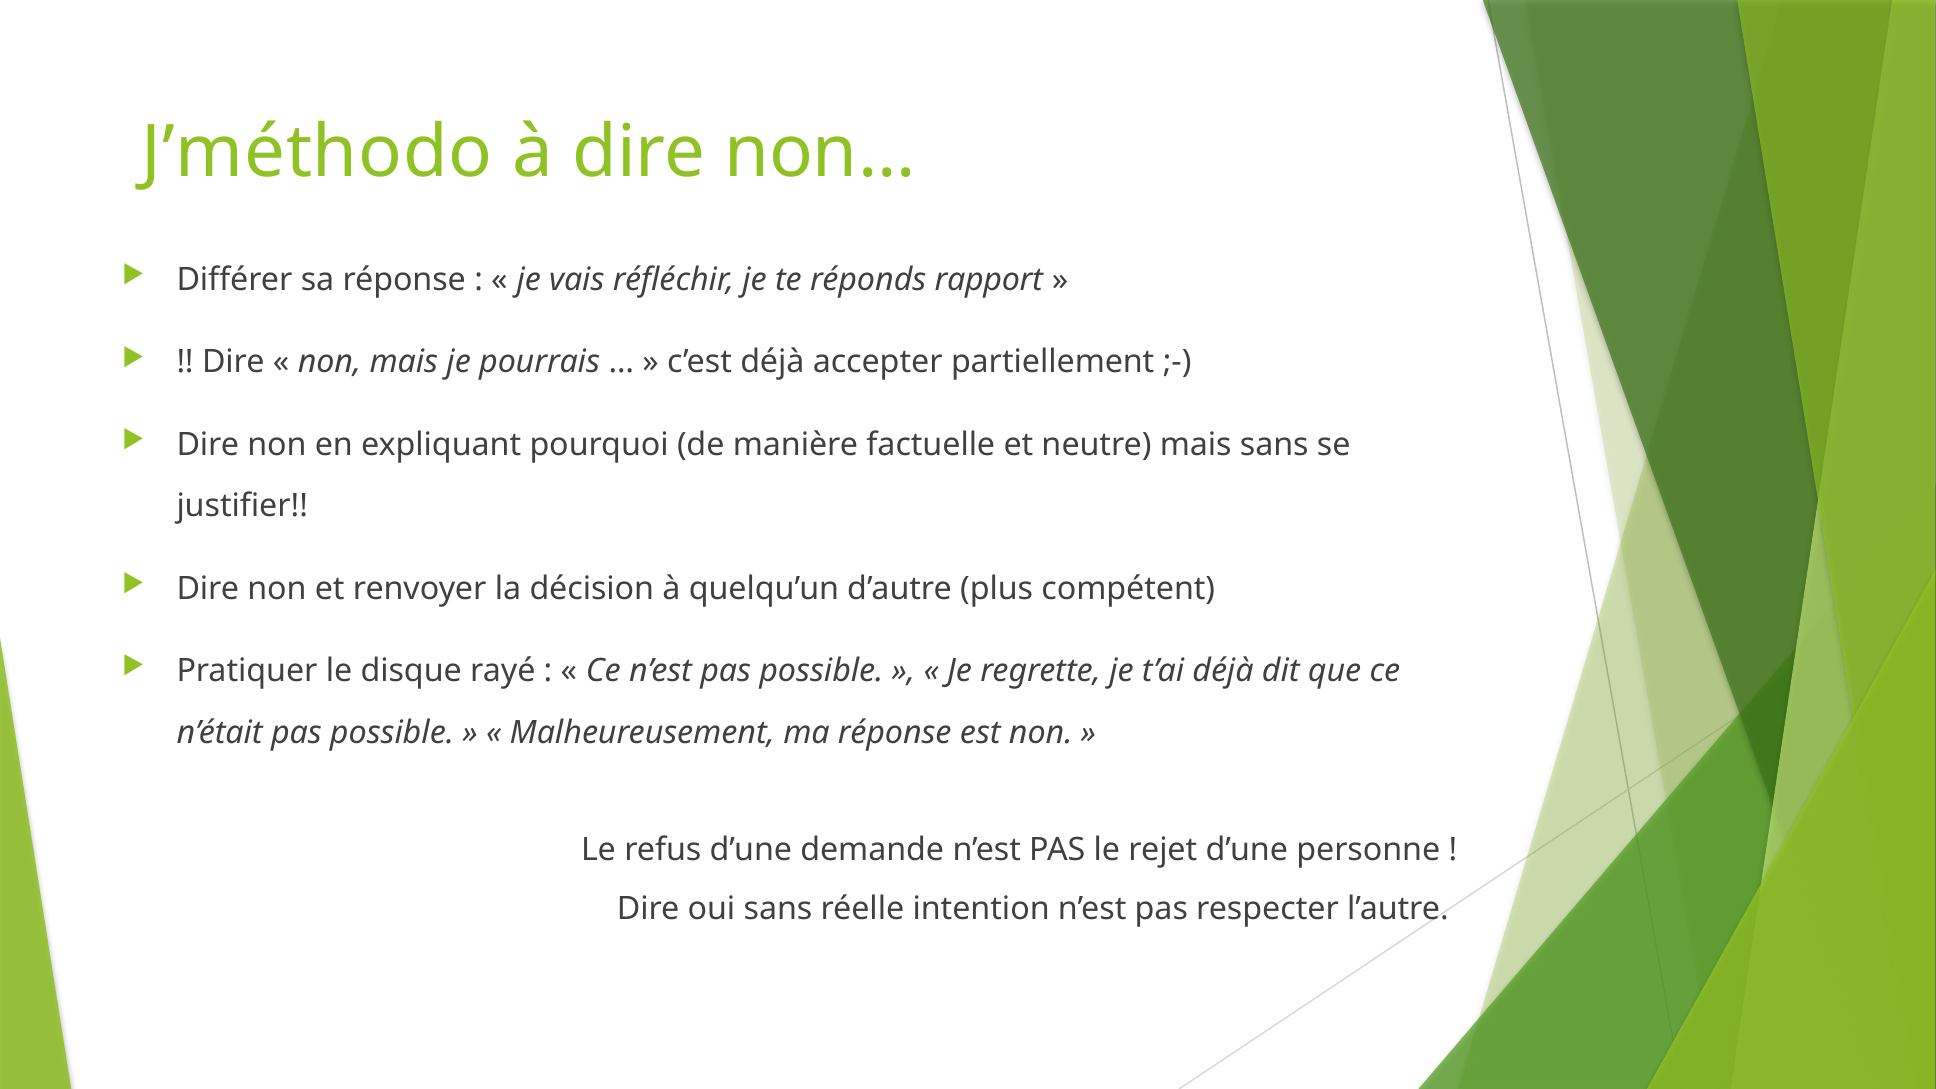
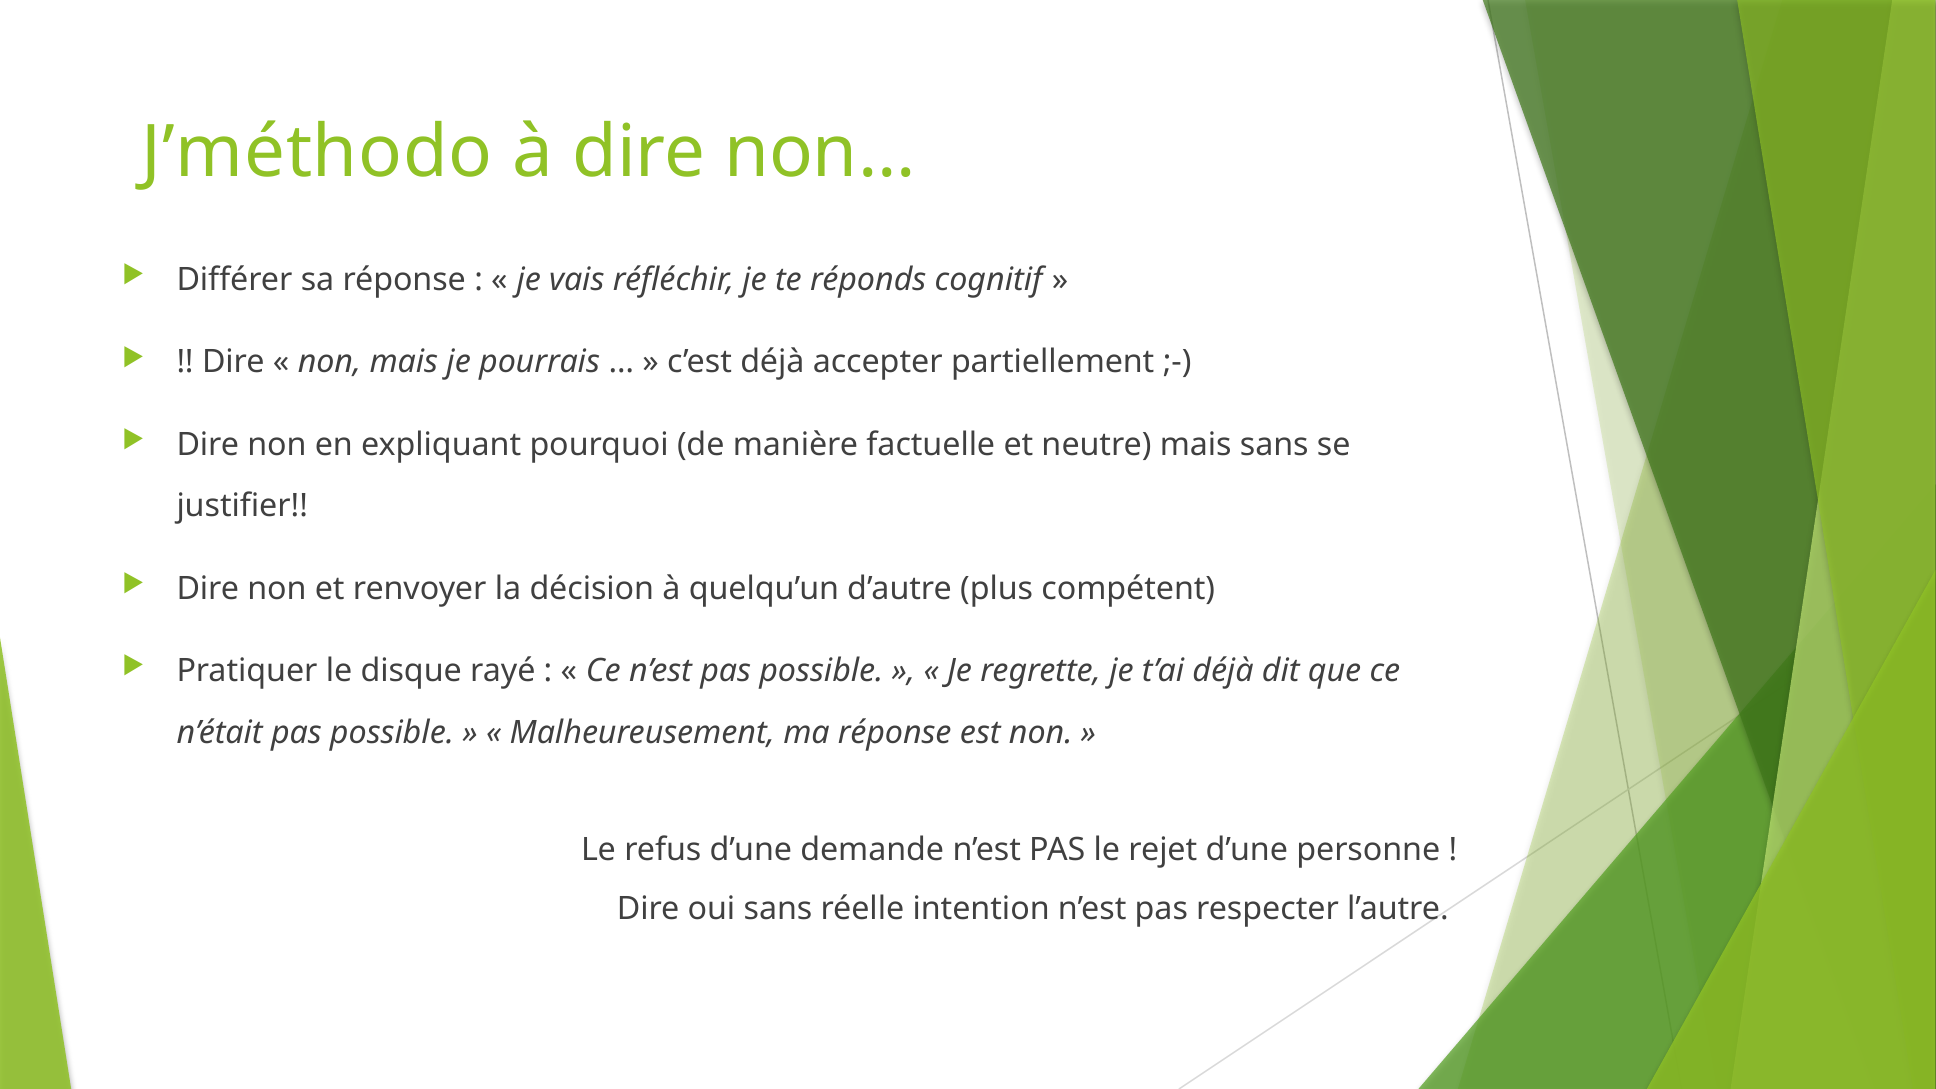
rapport: rapport -> cognitif
